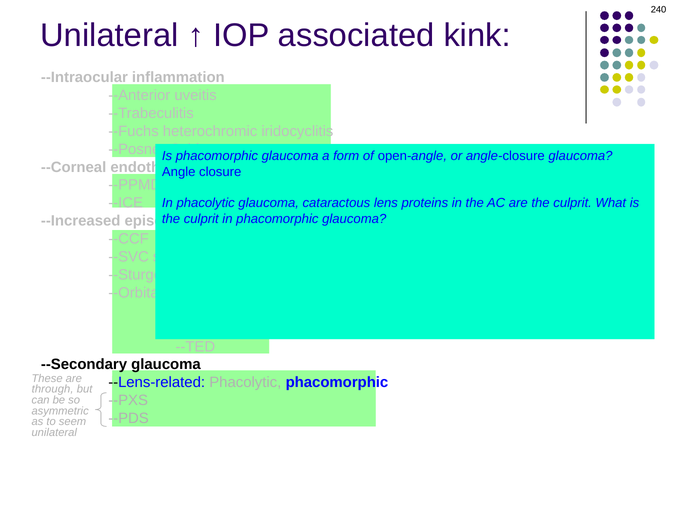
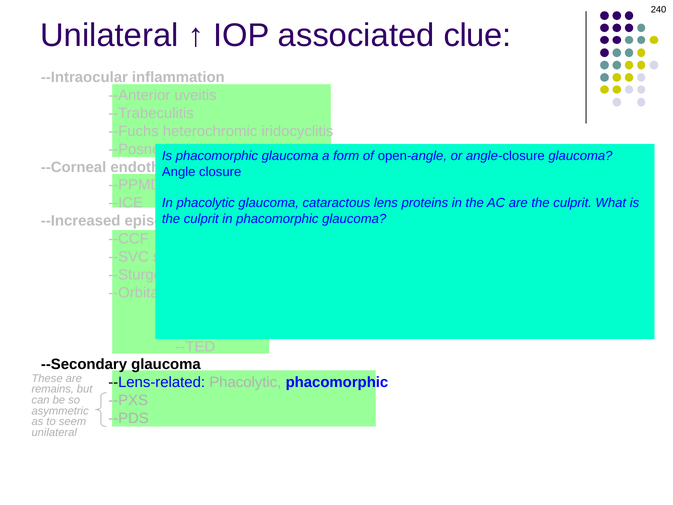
kink: kink -> clue
through: through -> remains
